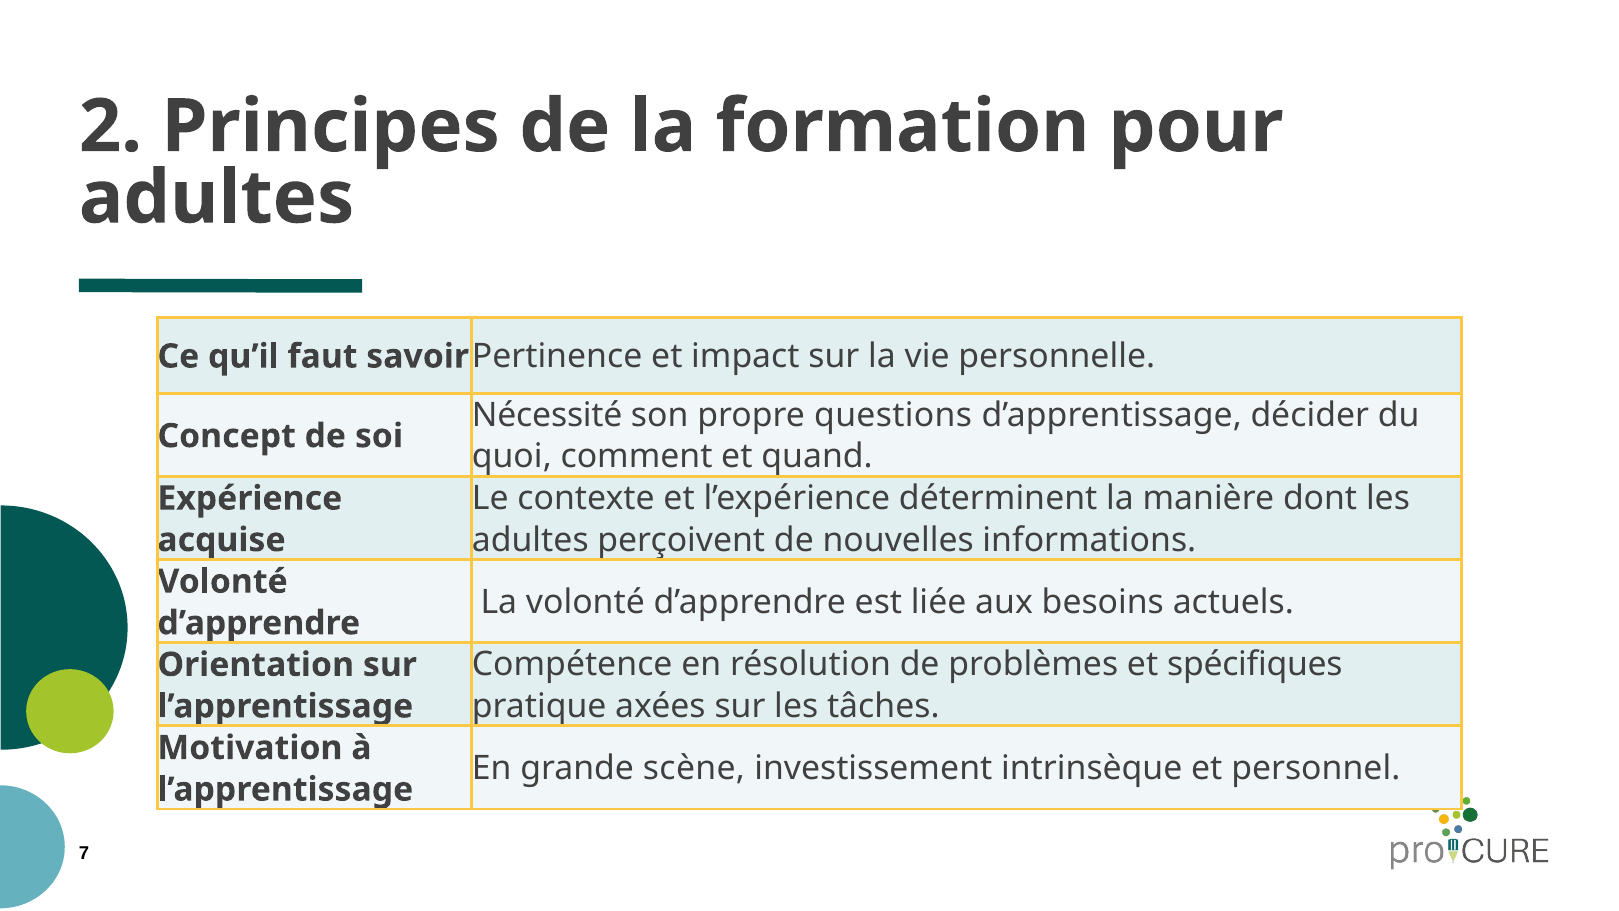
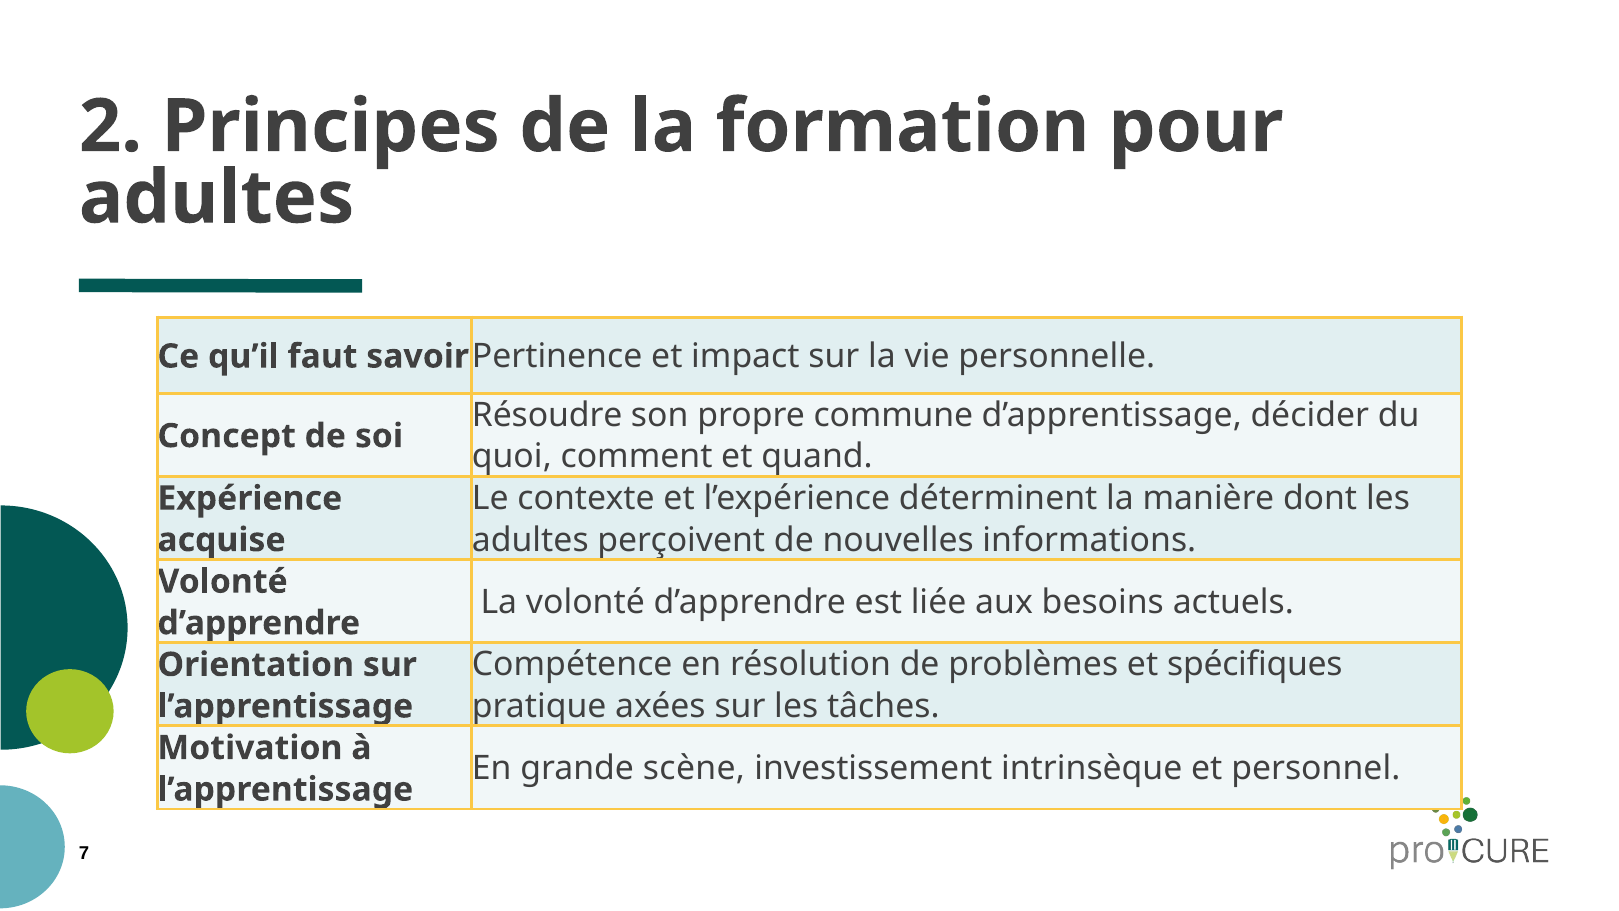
Nécessité: Nécessité -> Résoudre
questions: questions -> commune
